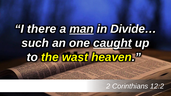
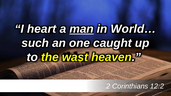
there: there -> heart
Divide…: Divide… -> World…
caught underline: present -> none
